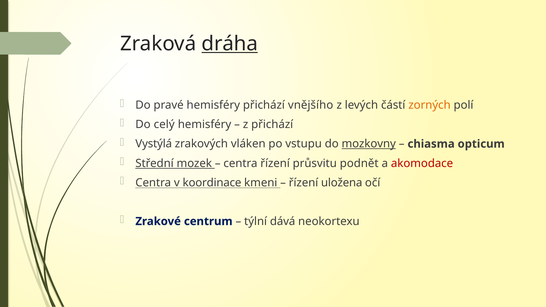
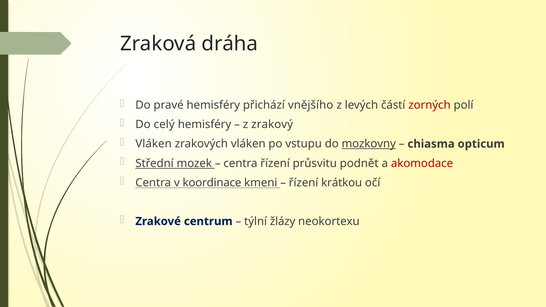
dráha underline: present -> none
zorných colour: orange -> red
z přichází: přichází -> zrakový
Vystýlá at (154, 144): Vystýlá -> Vláken
uložena: uložena -> krátkou
dává: dává -> žlázy
